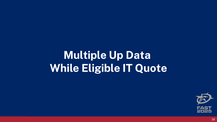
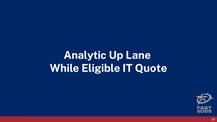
Multiple: Multiple -> Analytic
Data: Data -> Lane
